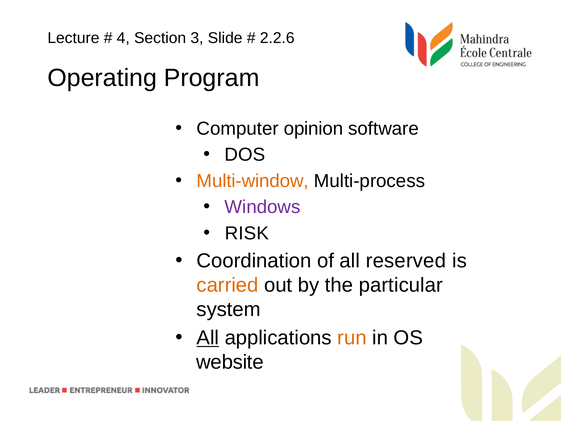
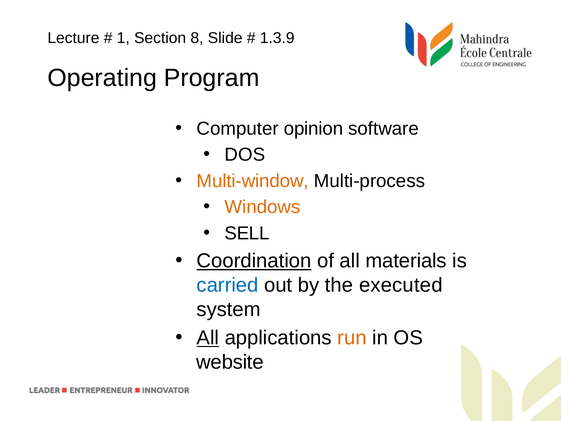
4: 4 -> 1
3: 3 -> 8
2.2.6: 2.2.6 -> 1.3.9
Windows colour: purple -> orange
RISK: RISK -> SELL
Coordination underline: none -> present
reserved: reserved -> materials
carried colour: orange -> blue
particular: particular -> executed
